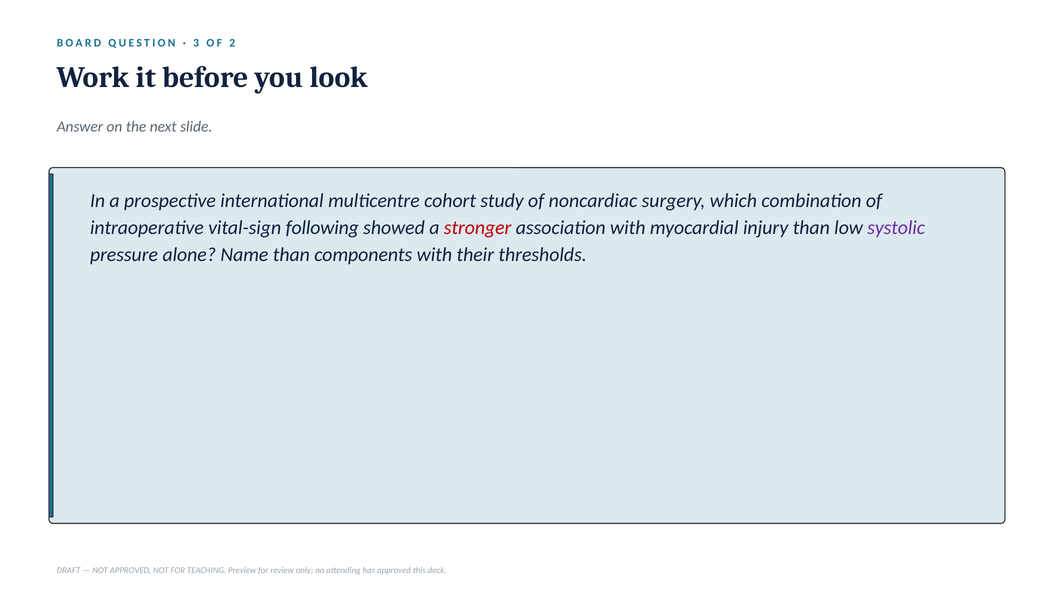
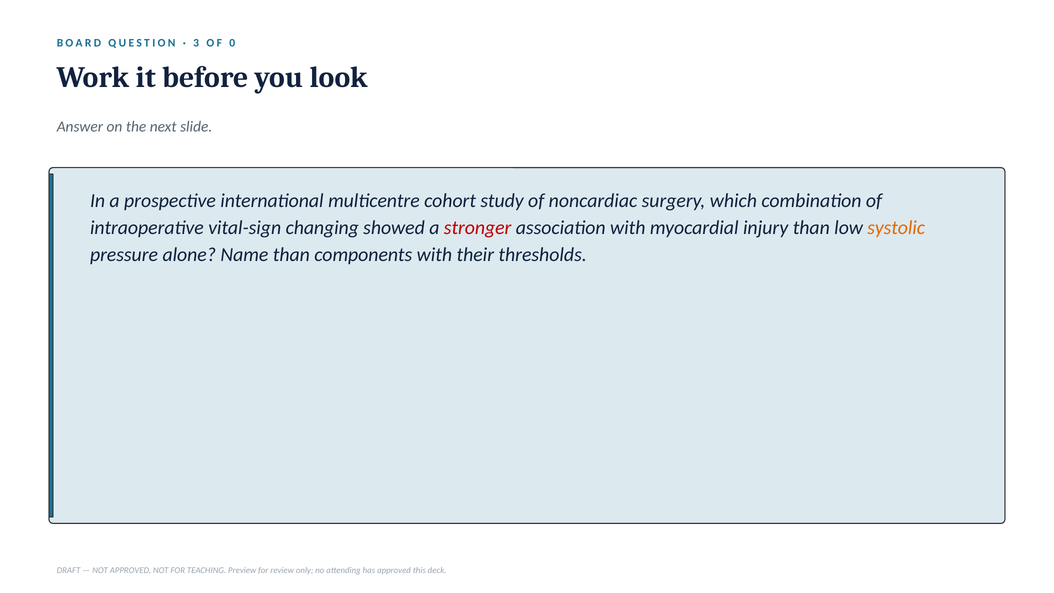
2: 2 -> 0
following: following -> changing
systolic colour: purple -> orange
